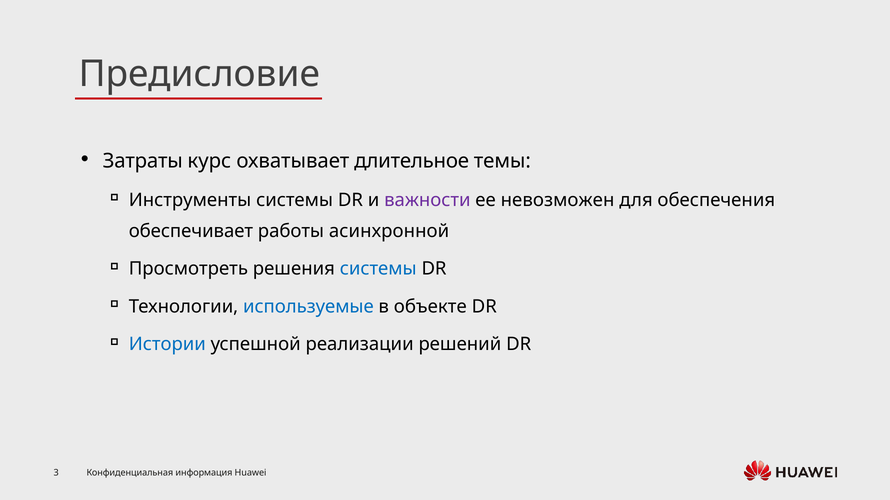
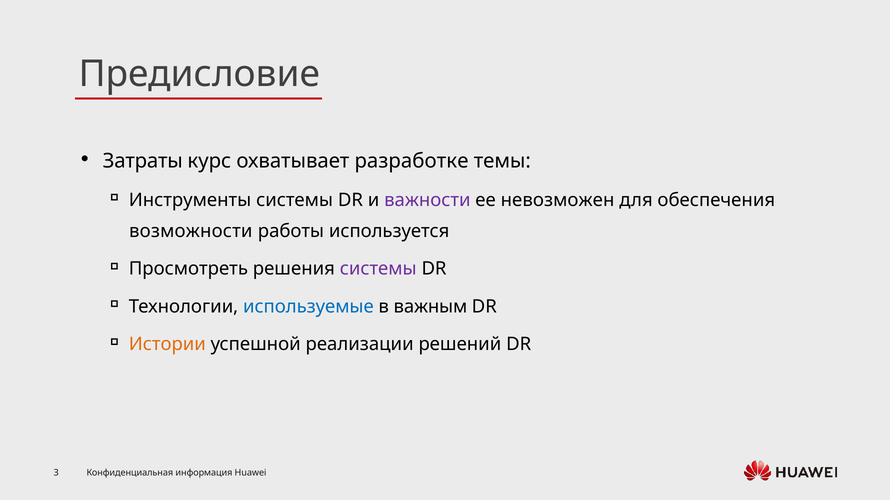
длительное: длительное -> разработке
обеспечивает: обеспечивает -> возможности
асинхронной: асинхронной -> используется
системы at (378, 269) colour: blue -> purple
объекте: объекте -> важным
Истории colour: blue -> orange
